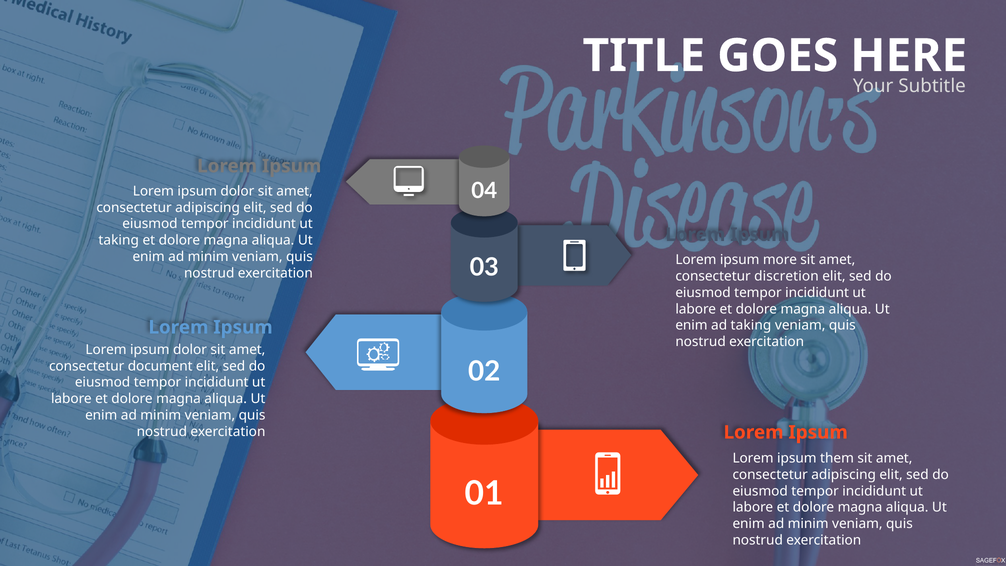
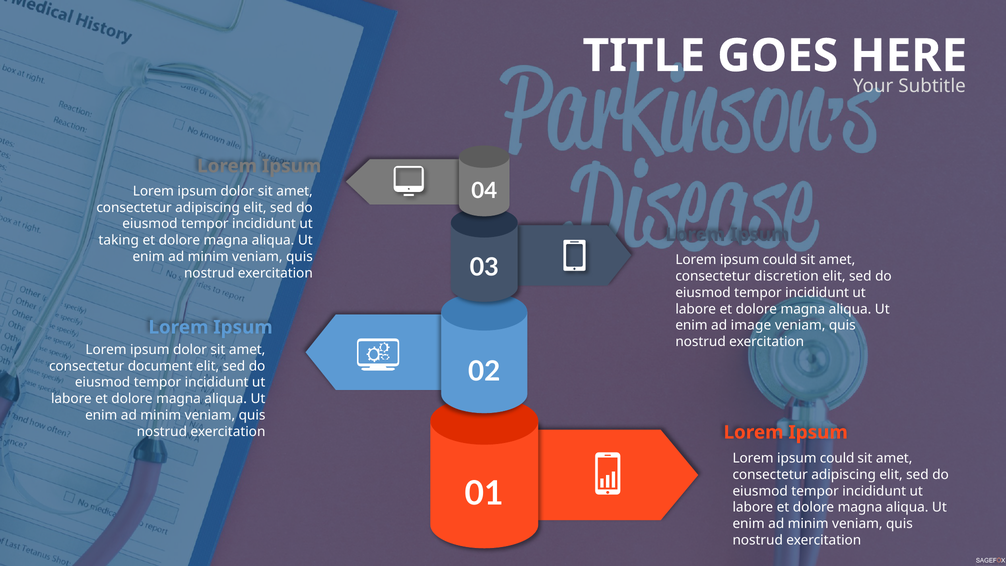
more at (780, 260): more -> could
ad taking: taking -> image
them at (837, 458): them -> could
